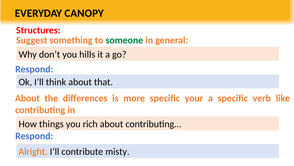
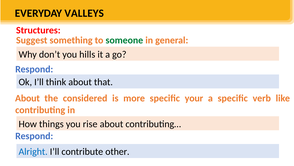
CANOPY: CANOPY -> VALLEYS
differences: differences -> considered
rich: rich -> rise
Alright colour: orange -> blue
misty: misty -> other
